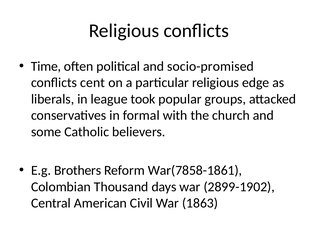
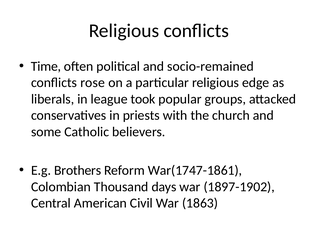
socio-promised: socio-promised -> socio-remained
cent: cent -> rose
formal: formal -> priests
War(7858-1861: War(7858-1861 -> War(1747-1861
2899-1902: 2899-1902 -> 1897-1902
